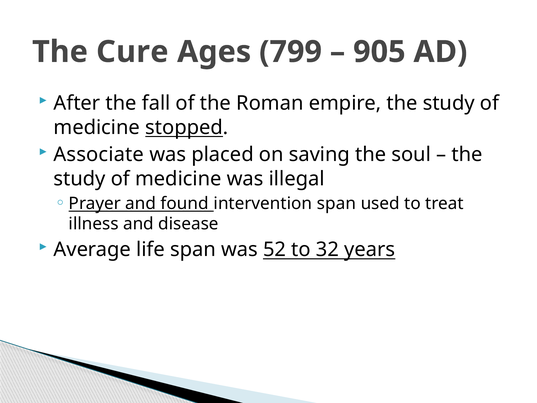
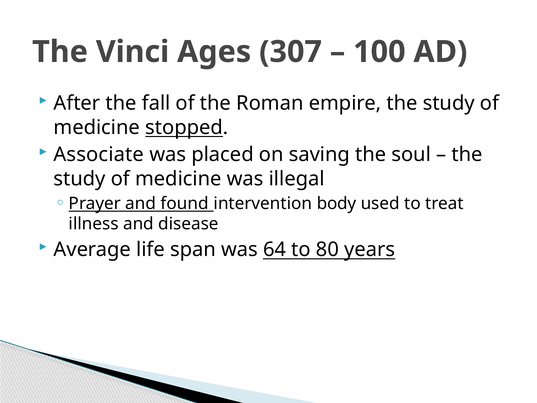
Cure: Cure -> Vinci
799: 799 -> 307
905: 905 -> 100
intervention span: span -> body
52: 52 -> 64
32: 32 -> 80
